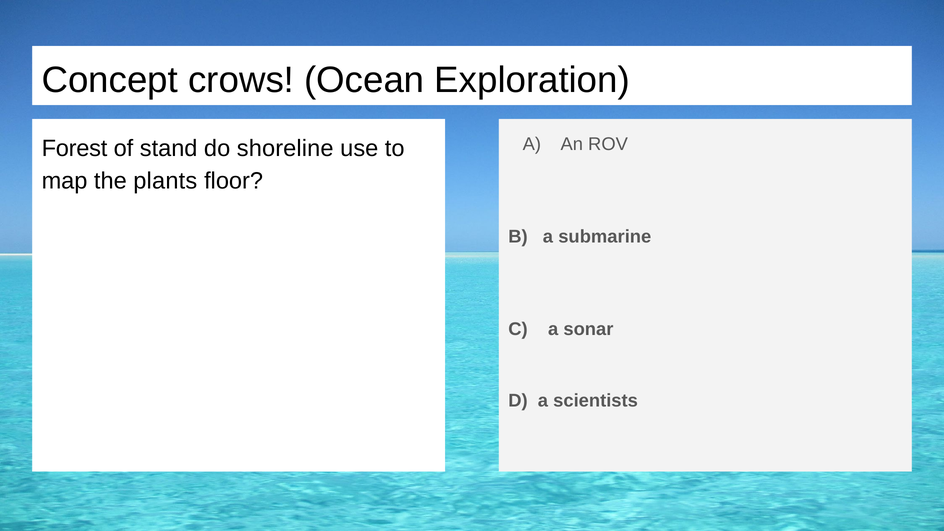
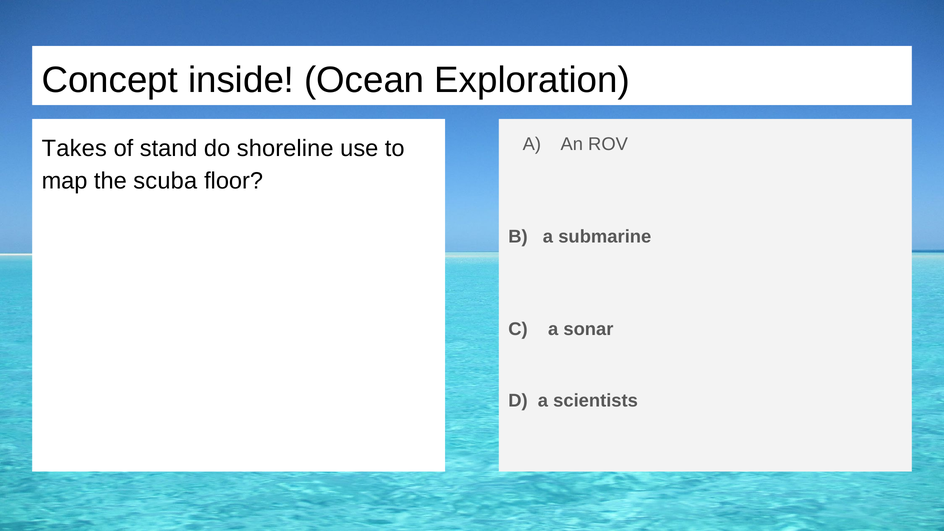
crows: crows -> inside
Forest: Forest -> Takes
plants: plants -> scuba
